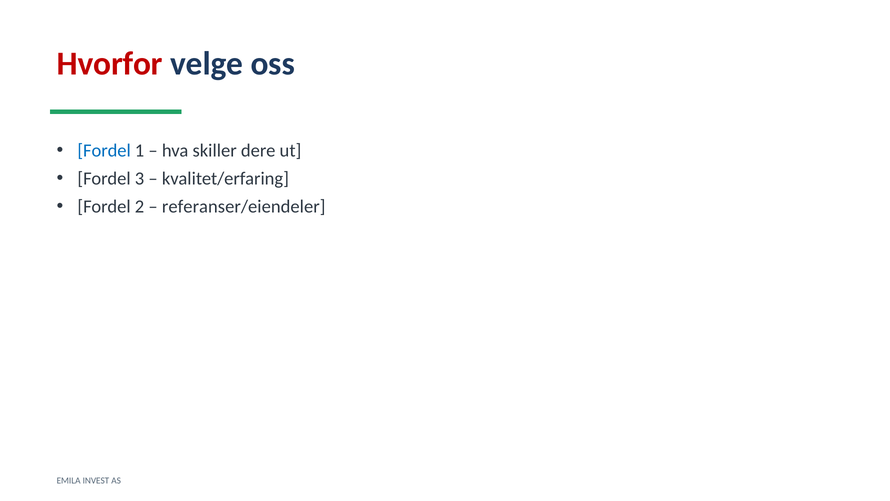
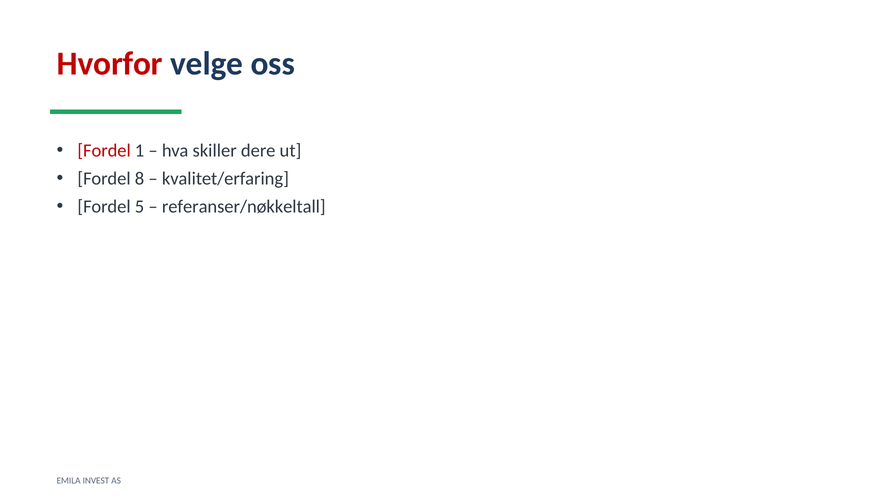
Fordel at (104, 151) colour: blue -> red
3: 3 -> 8
2: 2 -> 5
referanser/eiendeler: referanser/eiendeler -> referanser/nøkkeltall
